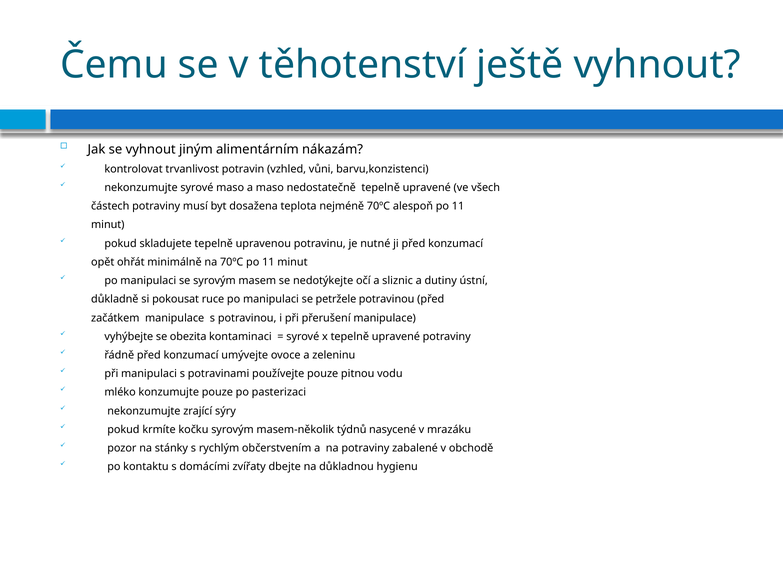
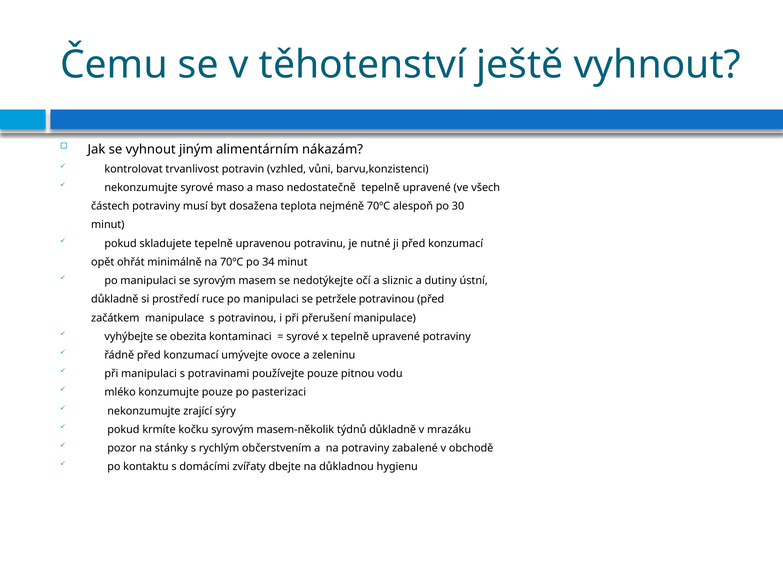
alespoň po 11: 11 -> 30
70ºC po 11: 11 -> 34
pokousat: pokousat -> prostředí
týdnů nasycené: nasycené -> důkladně
